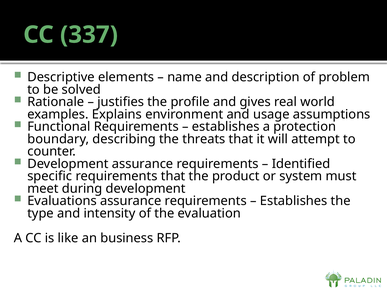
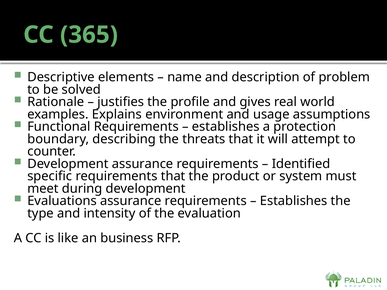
337: 337 -> 365
